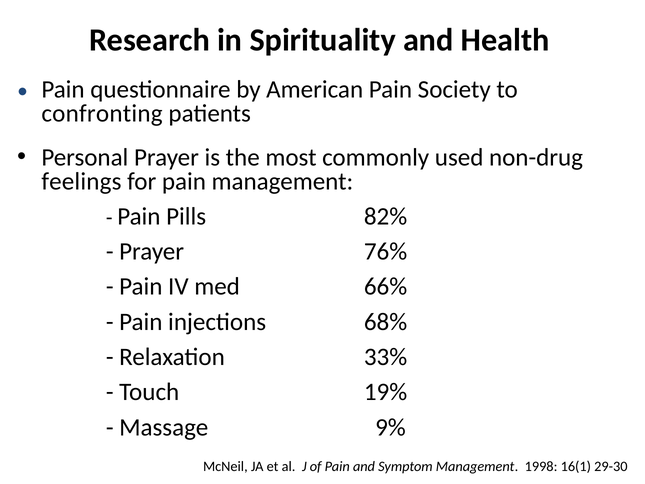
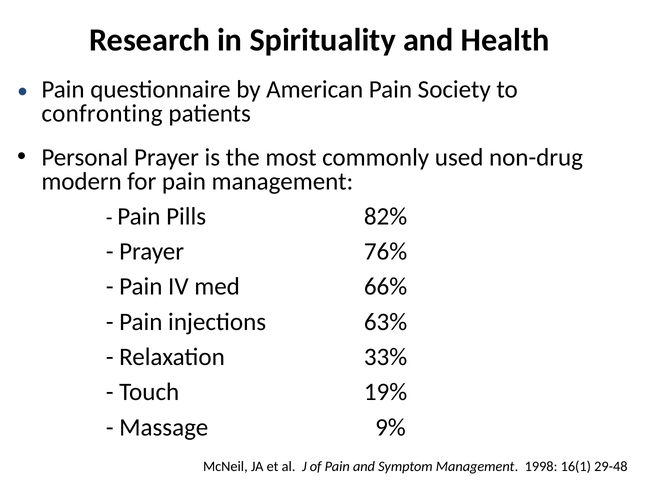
feelings: feelings -> modern
68%: 68% -> 63%
29-30: 29-30 -> 29-48
